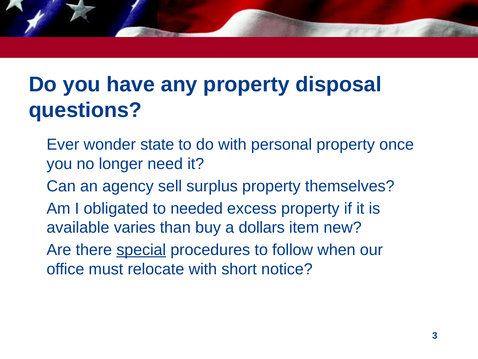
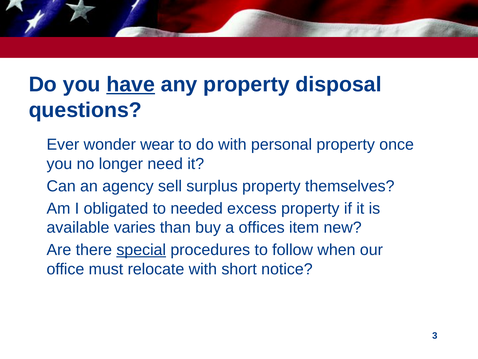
have underline: none -> present
state: state -> wear
dollars: dollars -> offices
